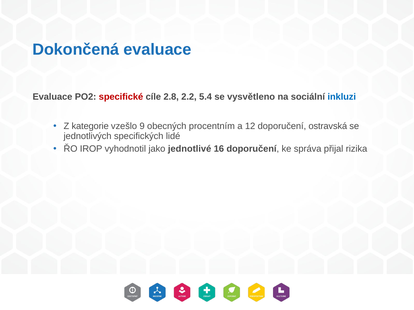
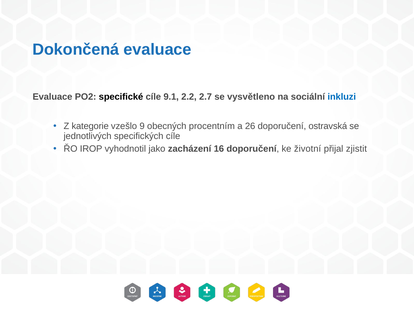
specifické colour: red -> black
2.8: 2.8 -> 9.1
5.4: 5.4 -> 2.7
12: 12 -> 26
specifických lidé: lidé -> cíle
jednotlivé: jednotlivé -> zacházení
správa: správa -> životní
rizika: rizika -> zjistit
